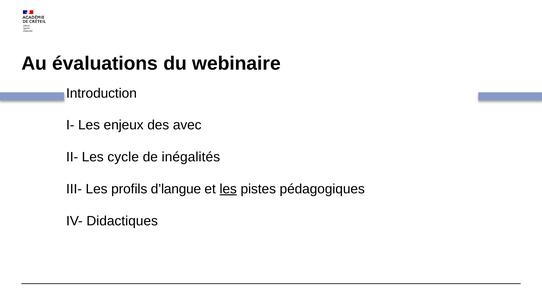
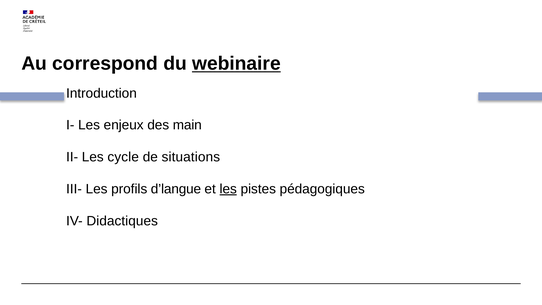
évaluations: évaluations -> correspond
webinaire underline: none -> present
avec: avec -> main
inégalités: inégalités -> situations
